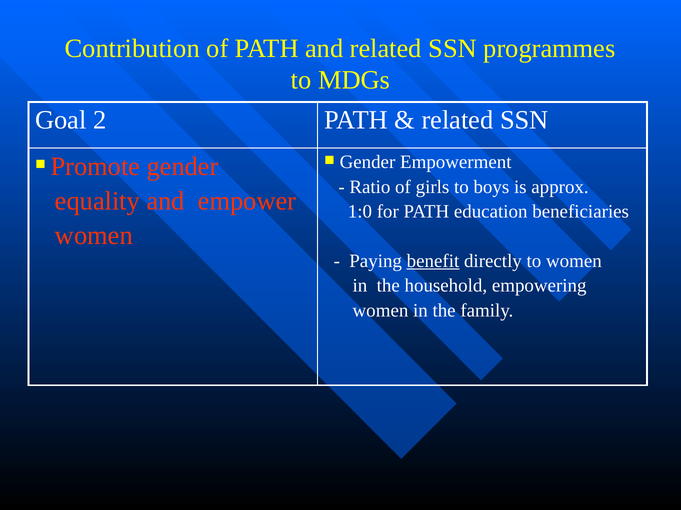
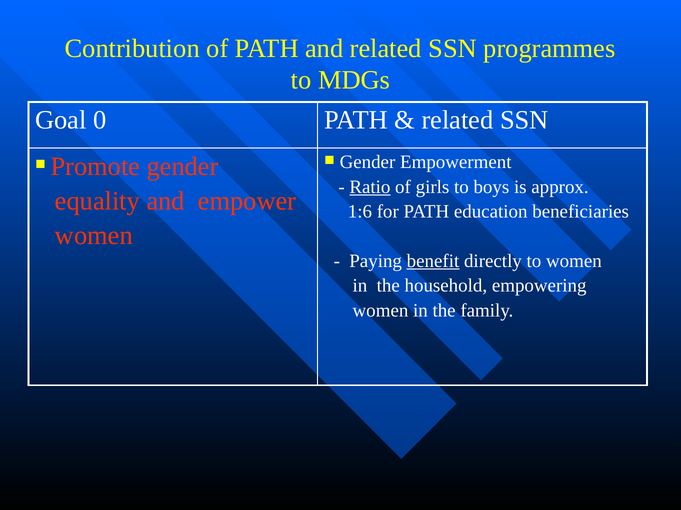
2: 2 -> 0
Ratio underline: none -> present
1:0: 1:0 -> 1:6
